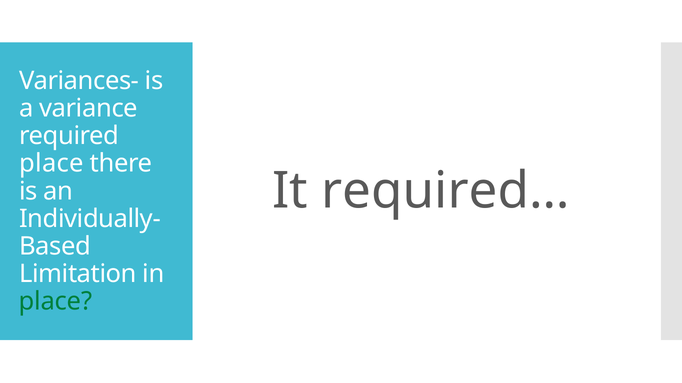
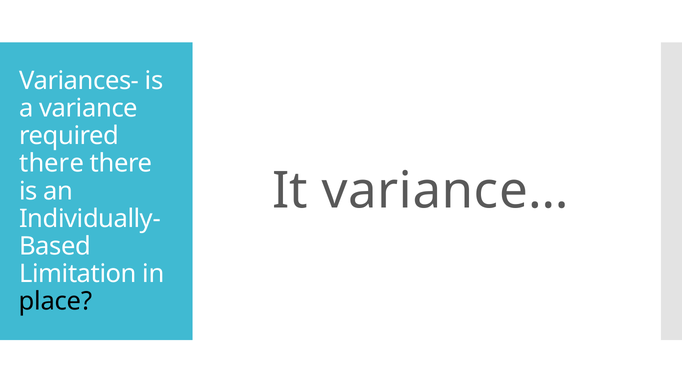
place at (52, 164): place -> there
required…: required… -> variance…
place at (56, 302) colour: green -> black
